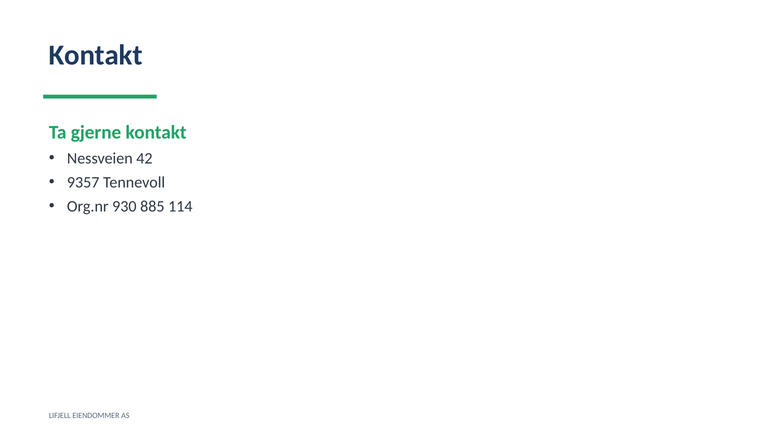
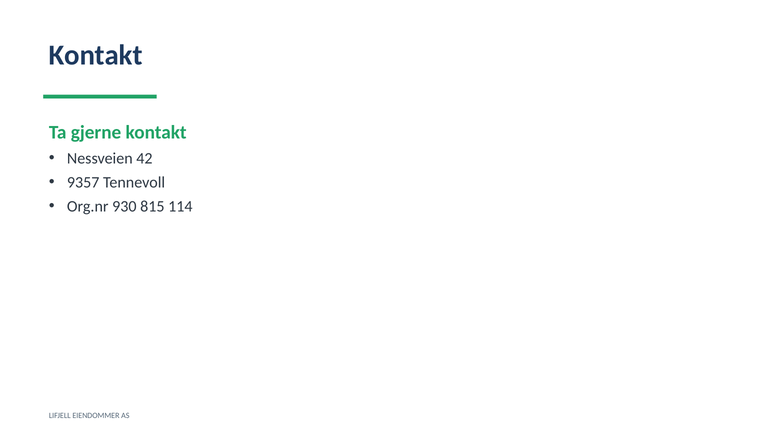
885: 885 -> 815
